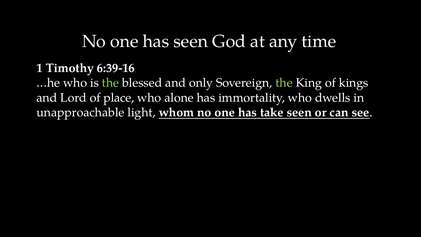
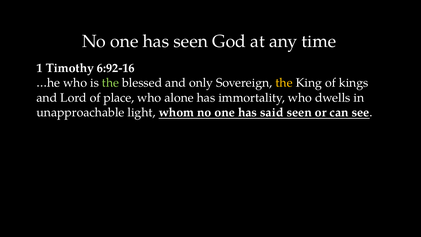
6:39-16: 6:39-16 -> 6:92-16
the at (284, 83) colour: light green -> yellow
take: take -> said
